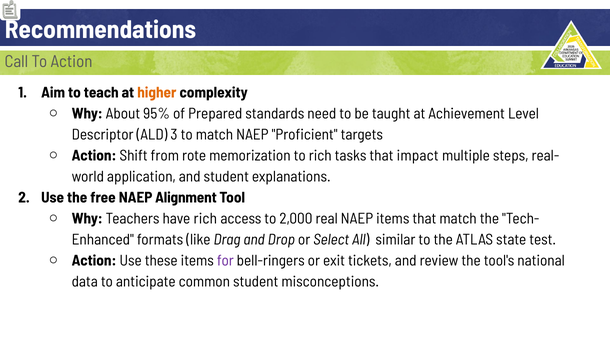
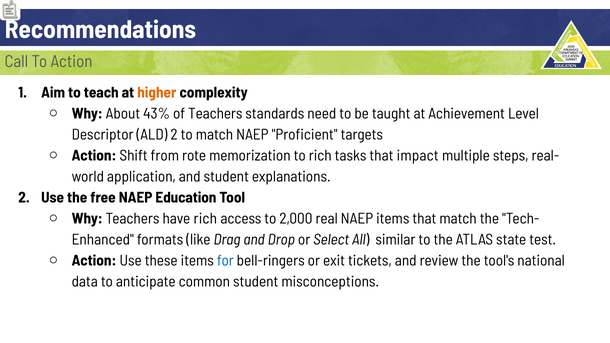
95%: 95% -> 43%
of Prepared: Prepared -> Teachers
ALD 3: 3 -> 2
Alignment: Alignment -> Education
for colour: purple -> blue
